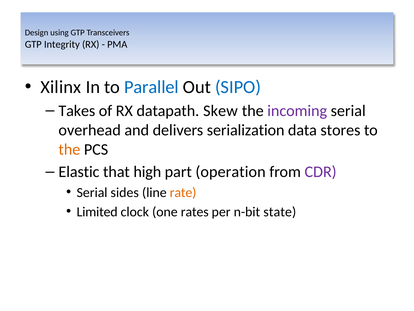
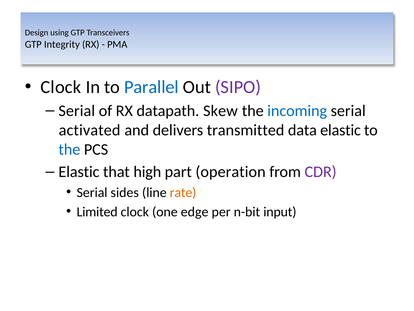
Xilinx at (61, 87): Xilinx -> Clock
SIPO colour: blue -> purple
Takes at (77, 111): Takes -> Serial
incoming colour: purple -> blue
overhead: overhead -> activated
serialization: serialization -> transmitted
data stores: stores -> elastic
the at (69, 149) colour: orange -> blue
rates: rates -> edge
state: state -> input
